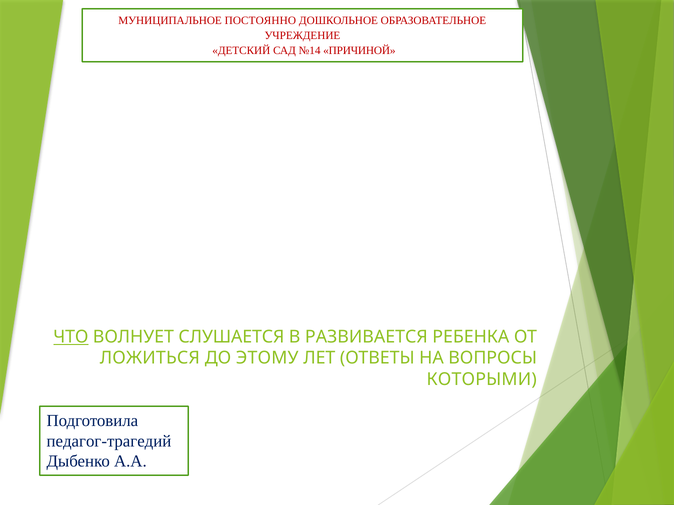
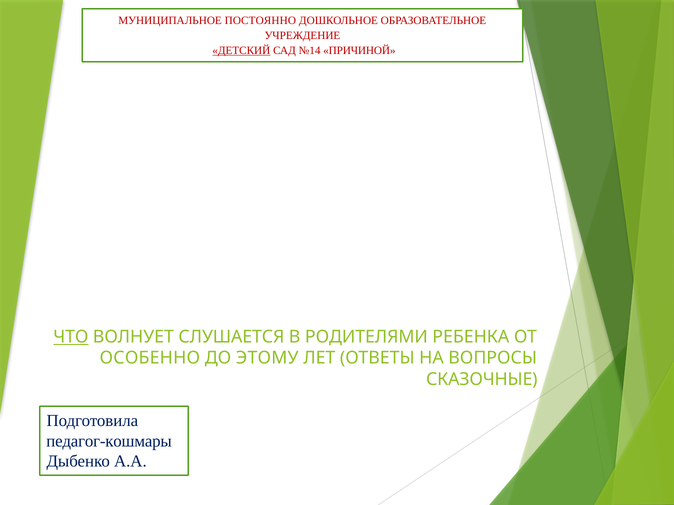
ДЕТСКИЙ underline: none -> present
РАЗВИВАЕТСЯ: РАЗВИВАЕТСЯ -> РОДИТЕЛЯМИ
ЛОЖИТЬСЯ: ЛОЖИТЬСЯ -> ОСОБЕННО
КОТОРЫМИ: КОТОРЫМИ -> СКАЗОЧНЫЕ
педагог-трагедий: педагог-трагедий -> педагог-кошмары
